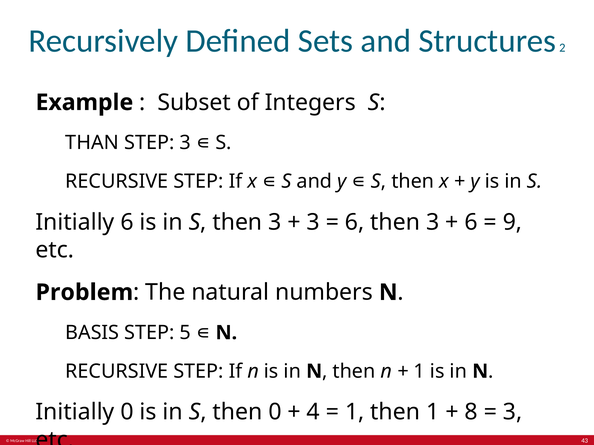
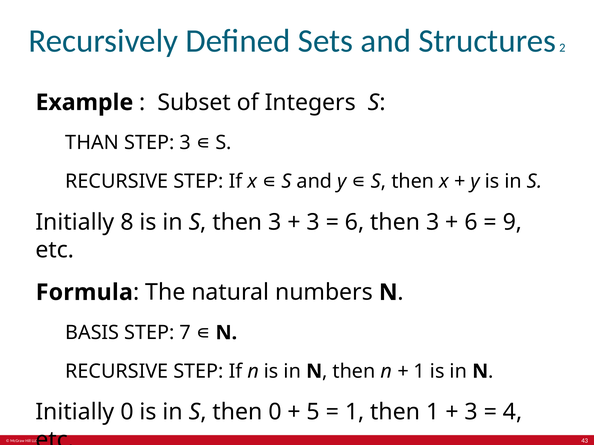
Initially 6: 6 -> 8
Problem: Problem -> Formula
5: 5 -> 7
4: 4 -> 5
8 at (471, 412): 8 -> 3
3 at (513, 412): 3 -> 4
